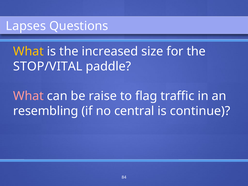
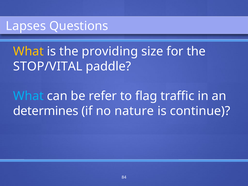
increased: increased -> providing
What at (28, 96) colour: pink -> light blue
raise: raise -> refer
resembling: resembling -> determines
central: central -> nature
